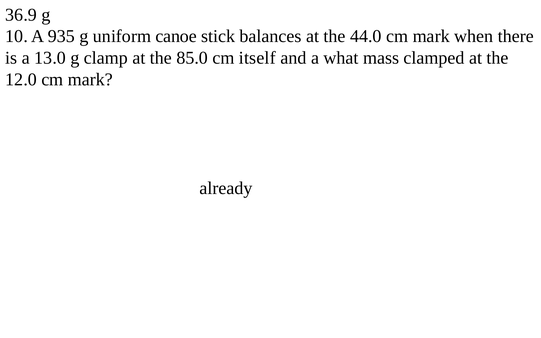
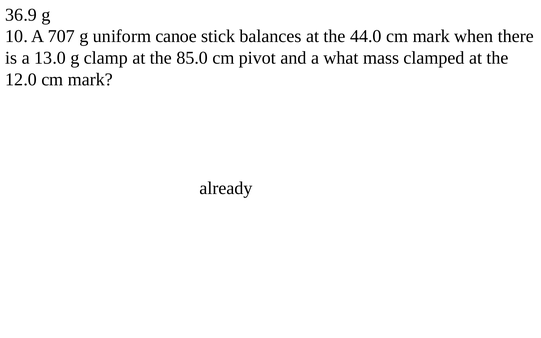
935: 935 -> 707
itself: itself -> pivot
